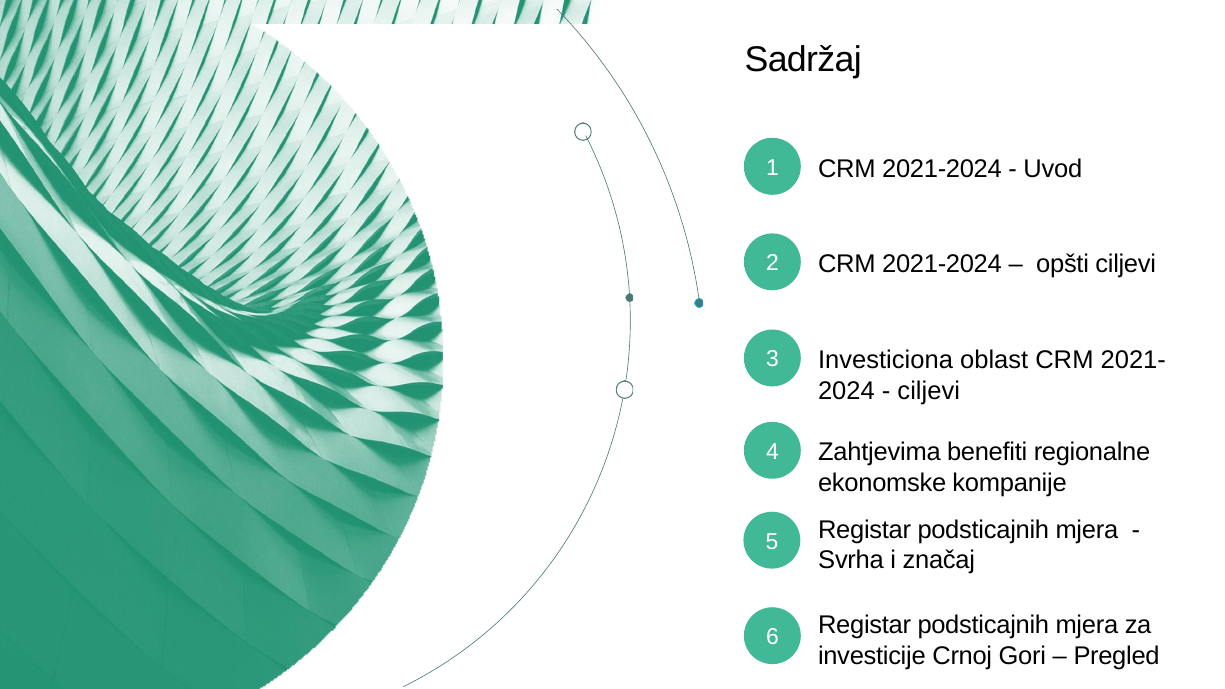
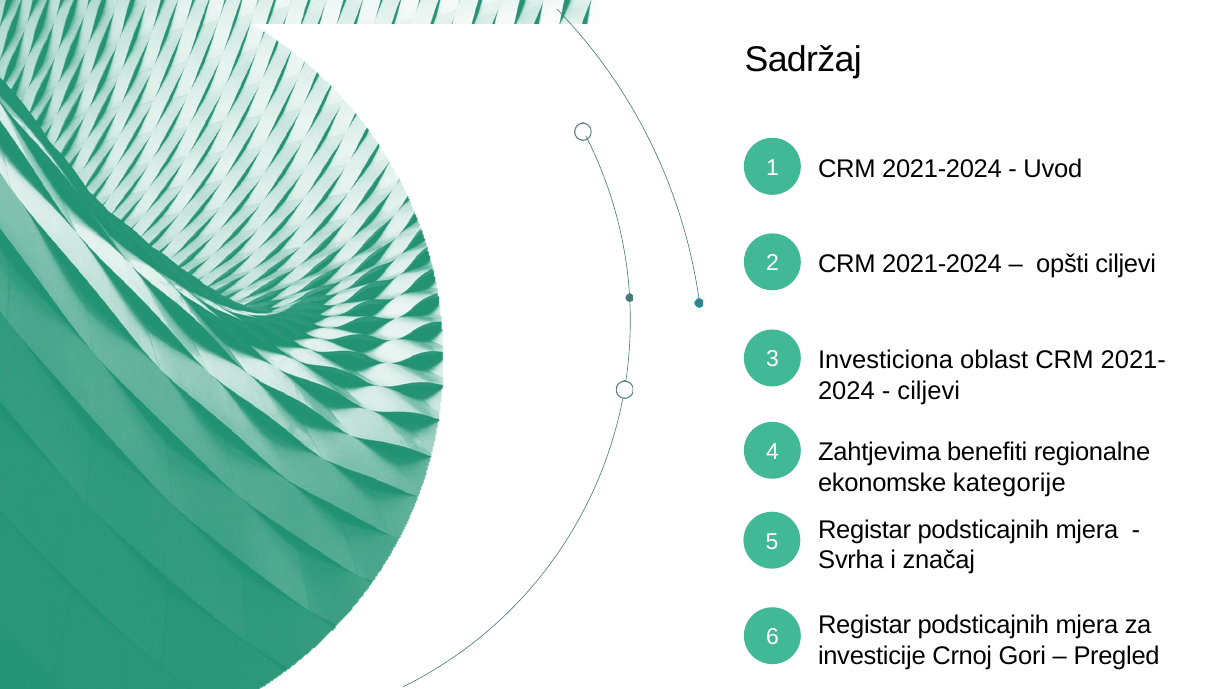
kompanije: kompanije -> kategorije
